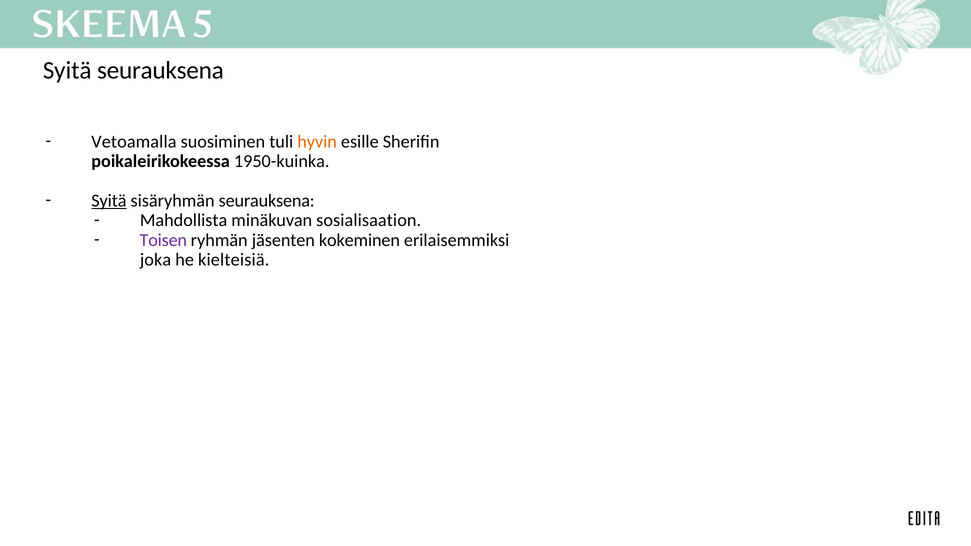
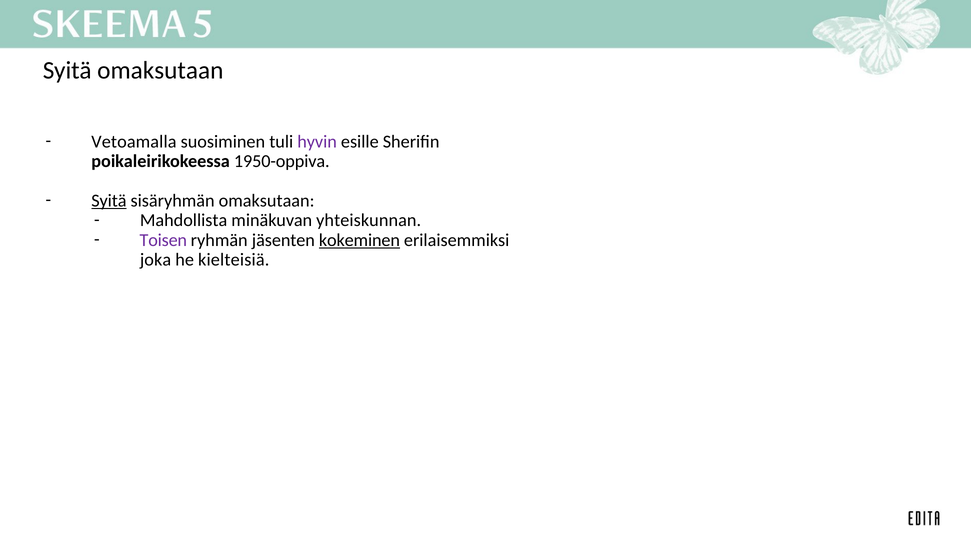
Syitä seurauksena: seurauksena -> omaksutaan
hyvin colour: orange -> purple
1950-kuinka: 1950-kuinka -> 1950-oppiva
sisäryhmän seurauksena: seurauksena -> omaksutaan
sosialisaation: sosialisaation -> yhteiskunnan
kokeminen underline: none -> present
